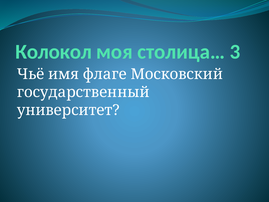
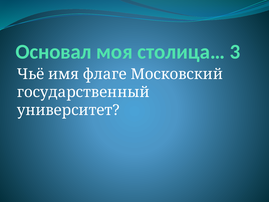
Колокол: Колокол -> Основал
